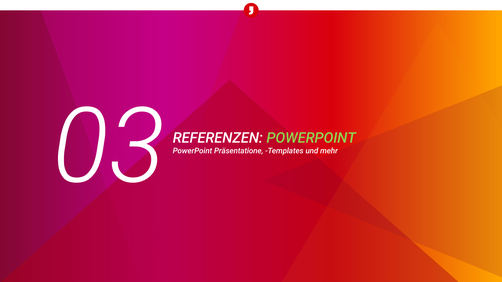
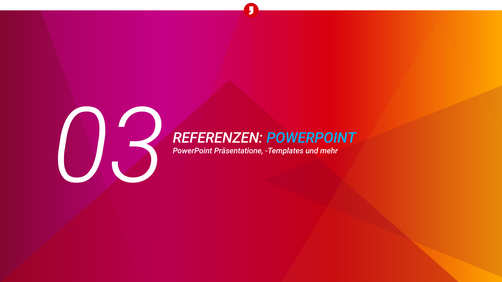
POWERPOINT at (311, 138) colour: light green -> light blue
